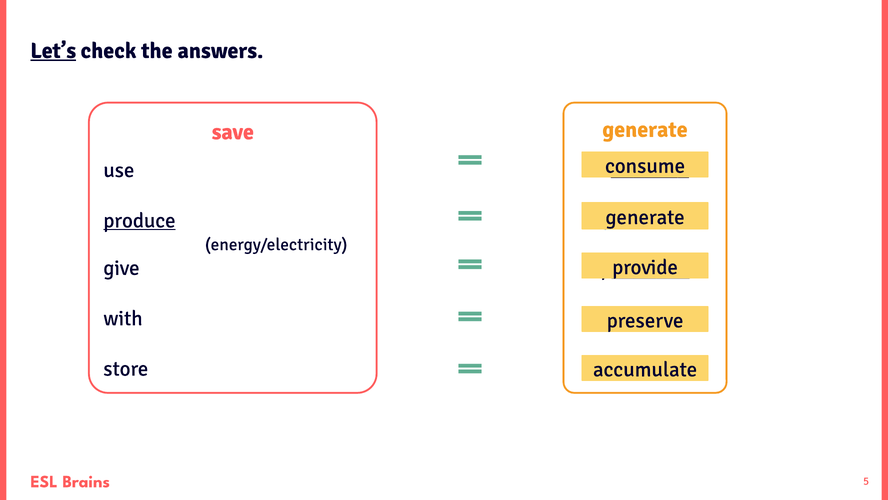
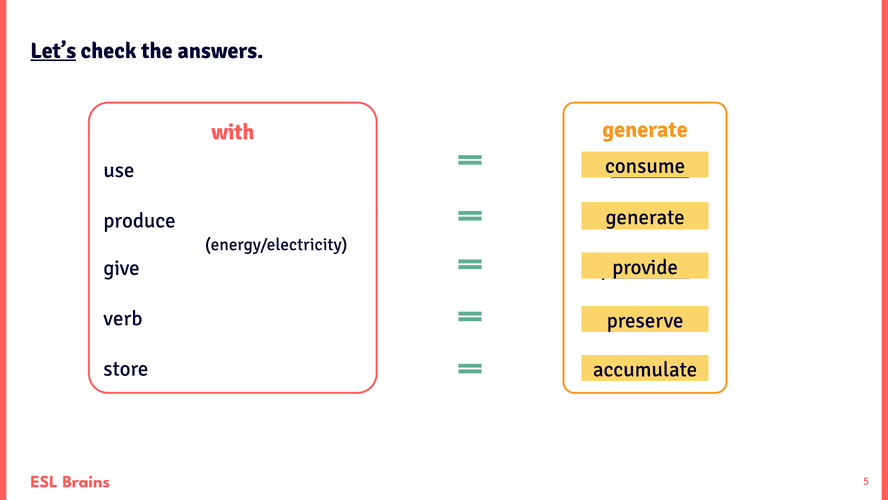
save: save -> with
produce underline: present -> none
with: with -> verb
